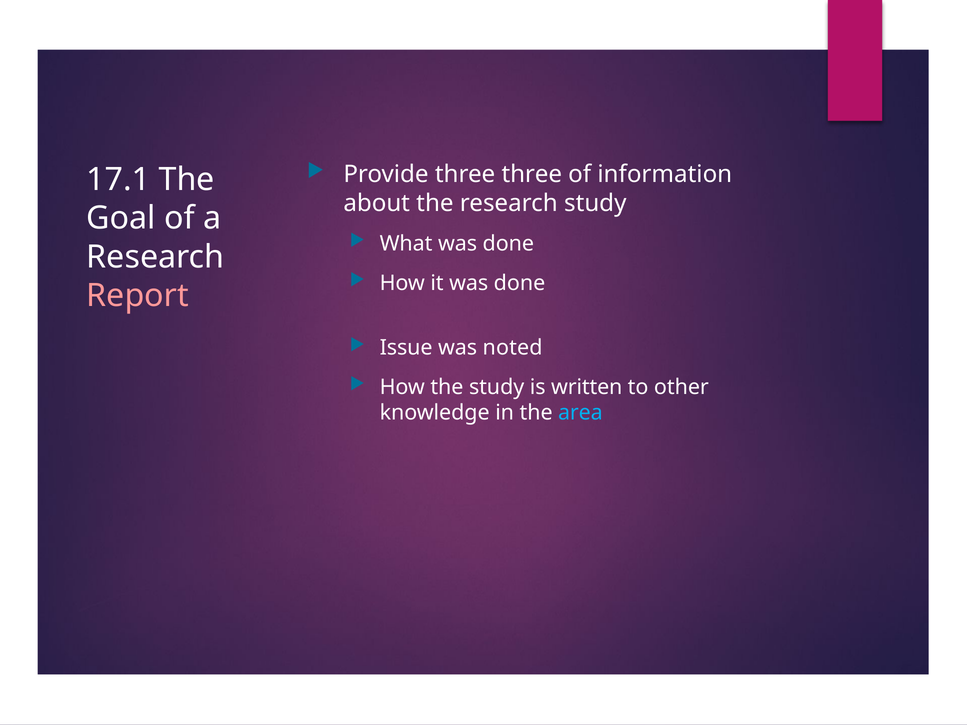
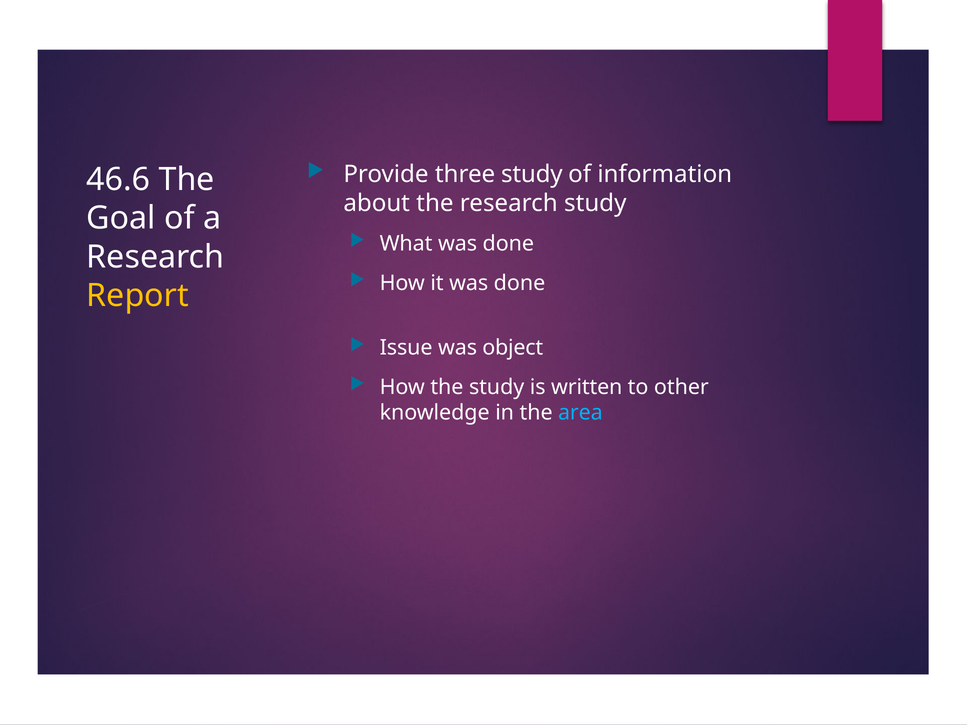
three three: three -> study
17.1: 17.1 -> 46.6
Report colour: pink -> yellow
noted: noted -> object
